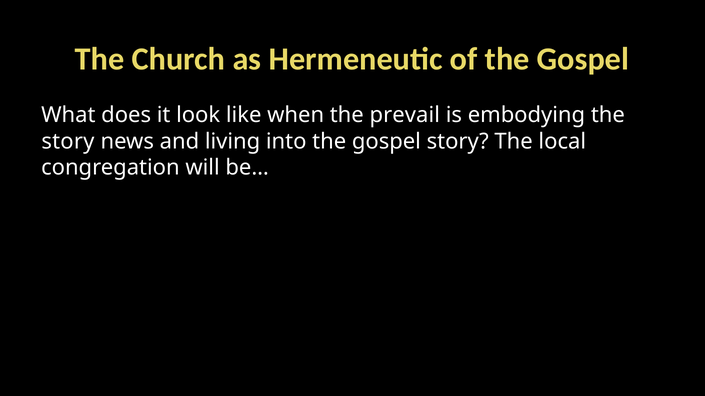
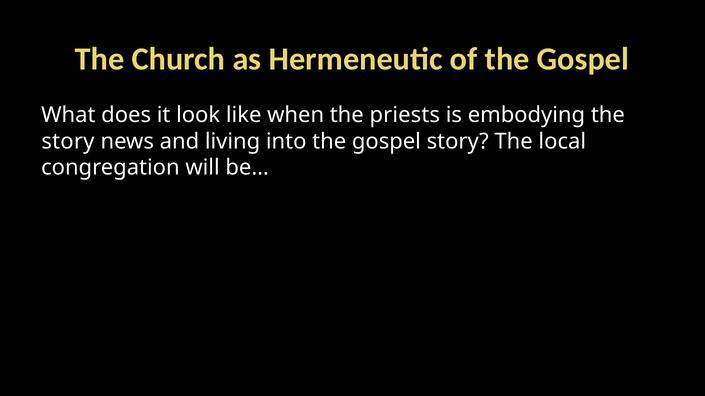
prevail: prevail -> priests
